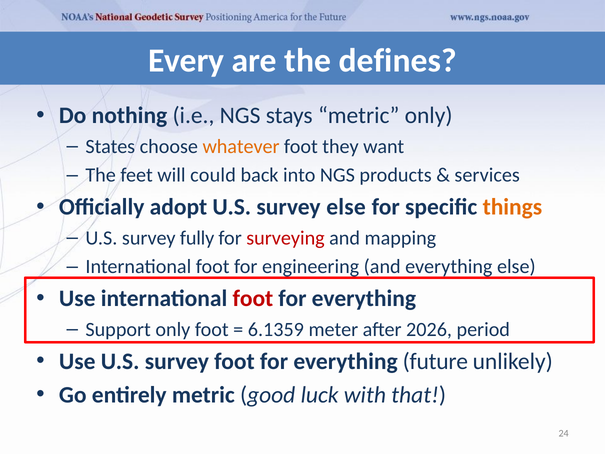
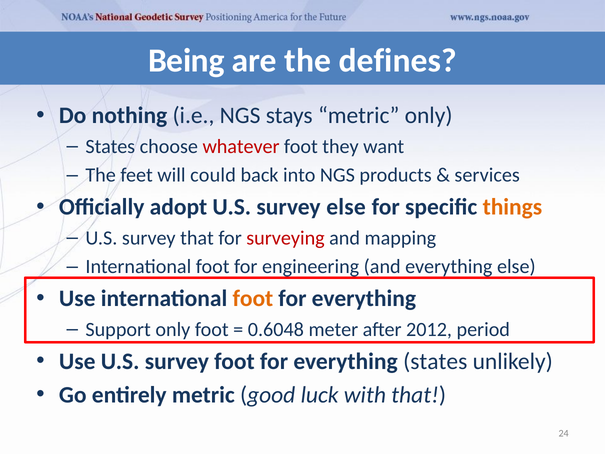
Every: Every -> Being
whatever colour: orange -> red
survey fully: fully -> that
foot at (253, 299) colour: red -> orange
6.1359: 6.1359 -> 0.6048
2026: 2026 -> 2012
everything future: future -> states
